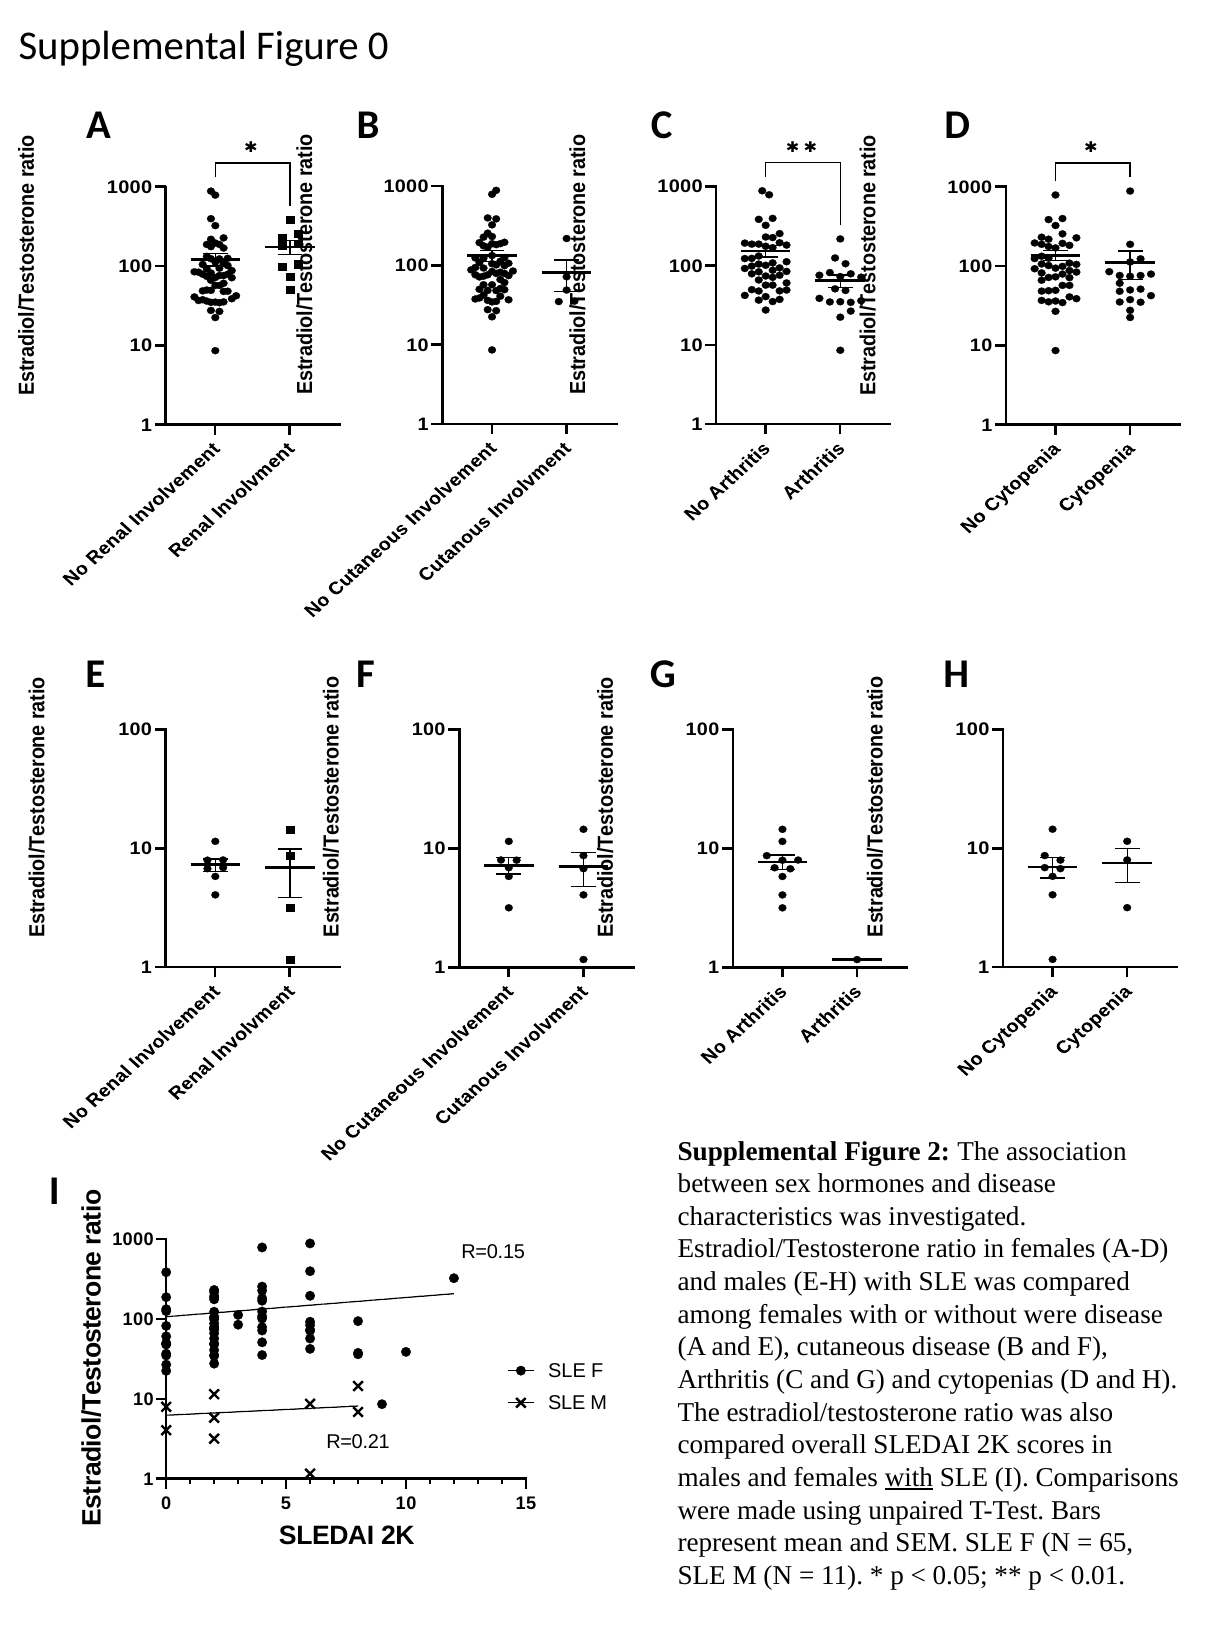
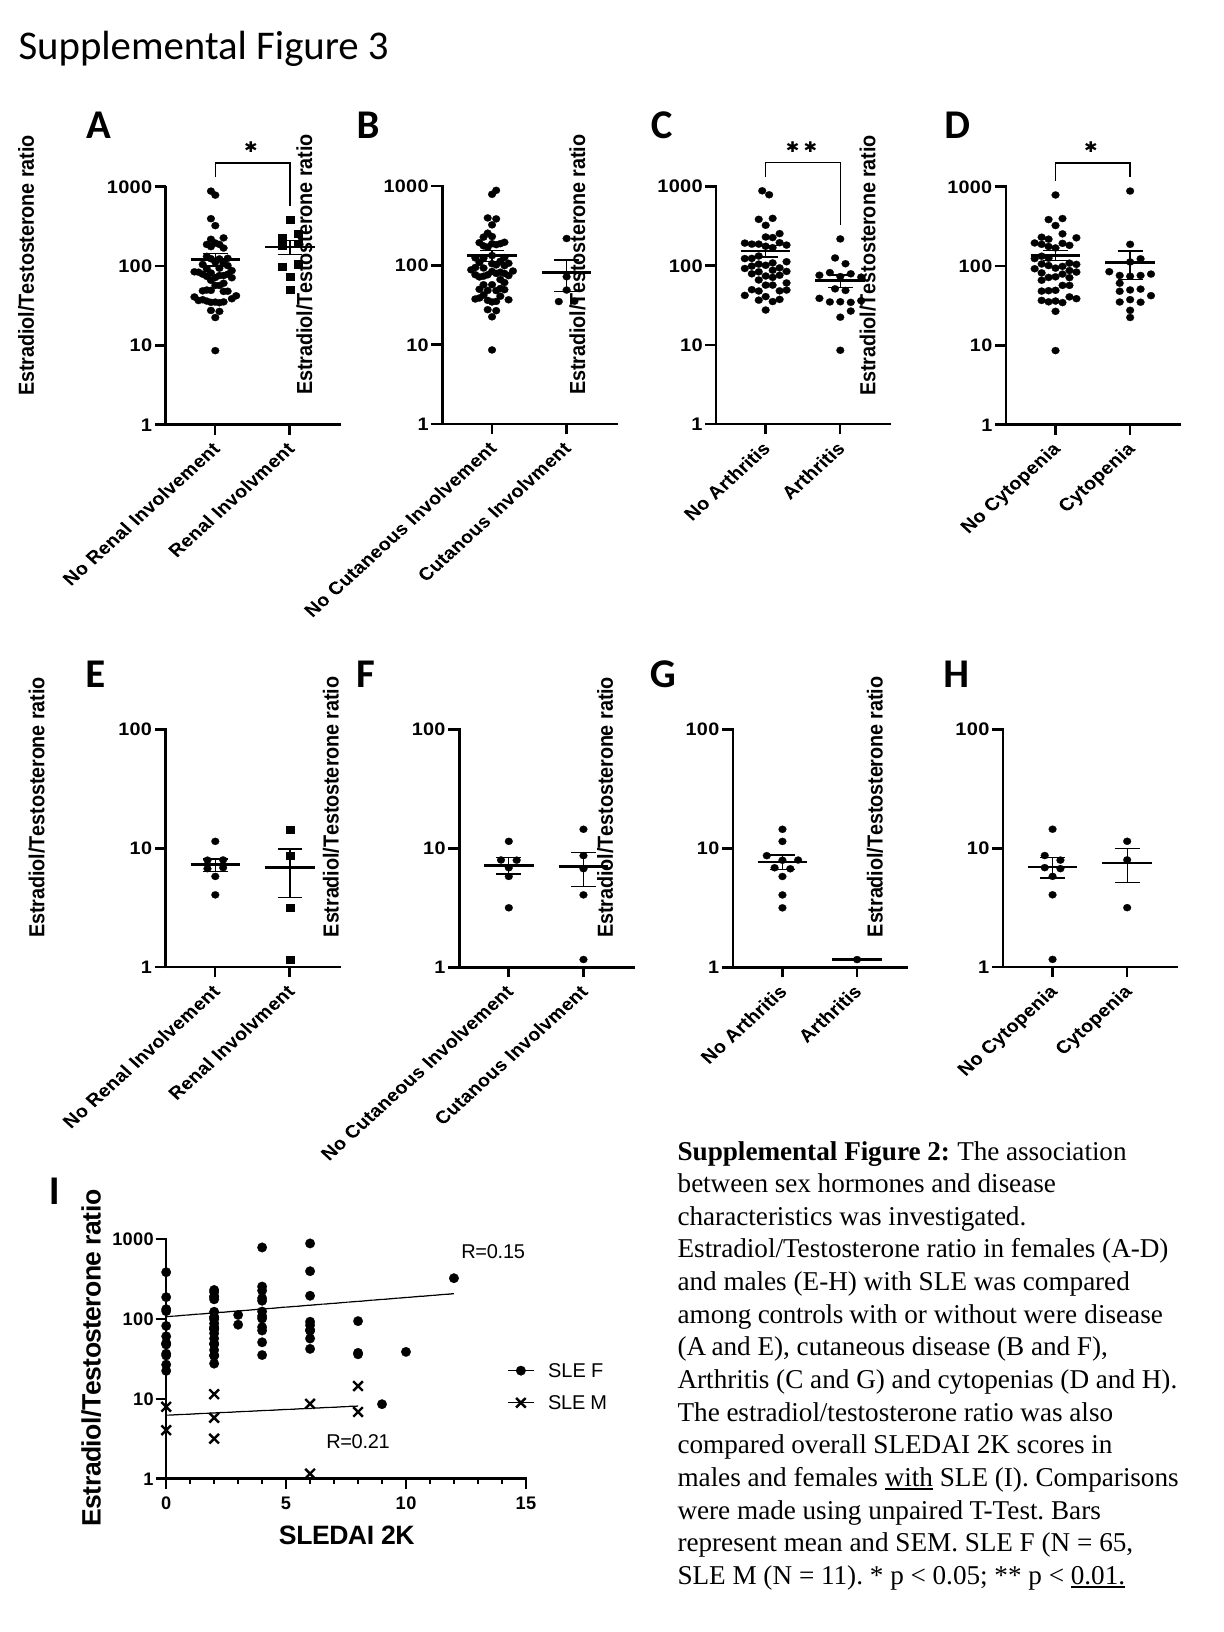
Figure 0: 0 -> 3
among females: females -> controls
0.01 underline: none -> present
